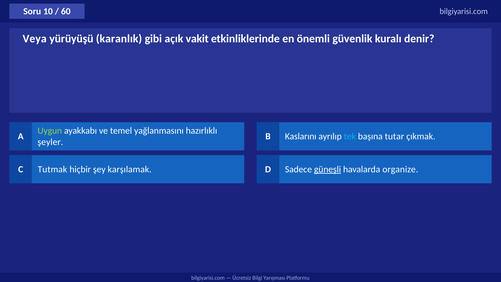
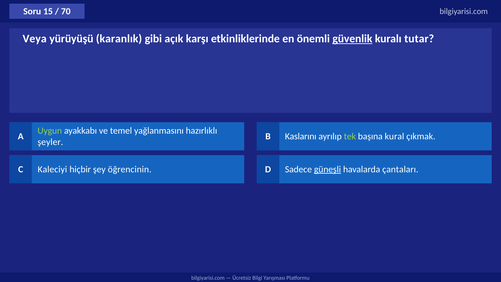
10: 10 -> 15
60: 60 -> 70
vakit: vakit -> karşı
güvenlik underline: none -> present
denir: denir -> tutar
tek colour: light blue -> light green
tutar: tutar -> kural
Tutmak: Tutmak -> Kaleciyi
karşılamak: karşılamak -> öğrencinin
organize: organize -> çantaları
